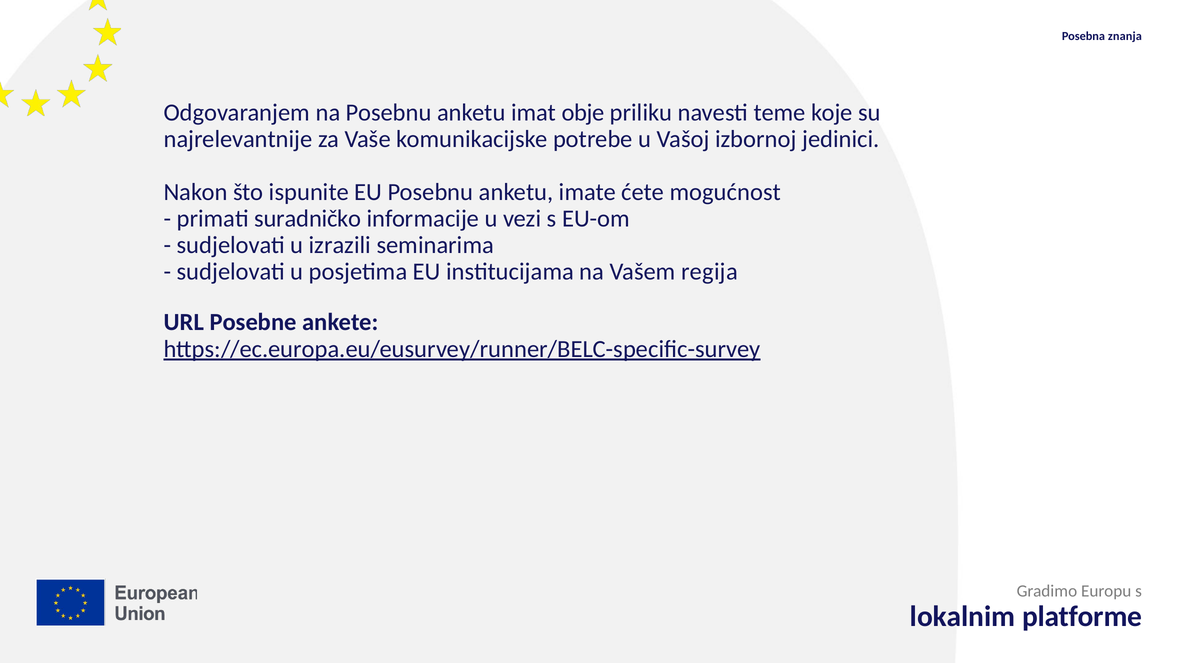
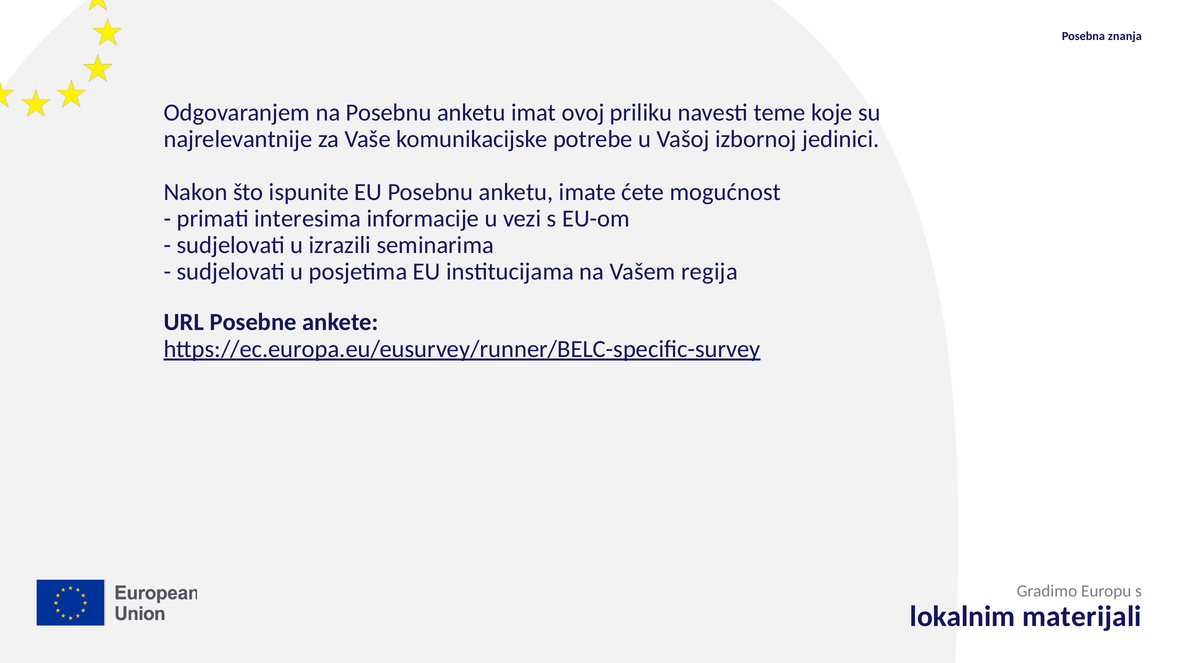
obje: obje -> ovoj
suradničko: suradničko -> interesima
platforme: platforme -> materijali
